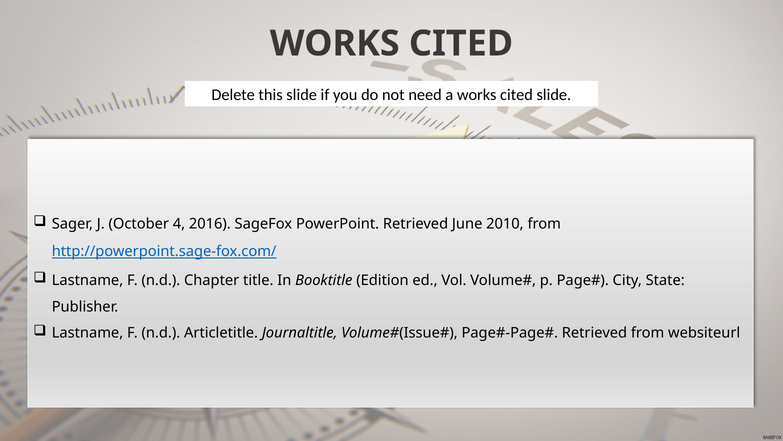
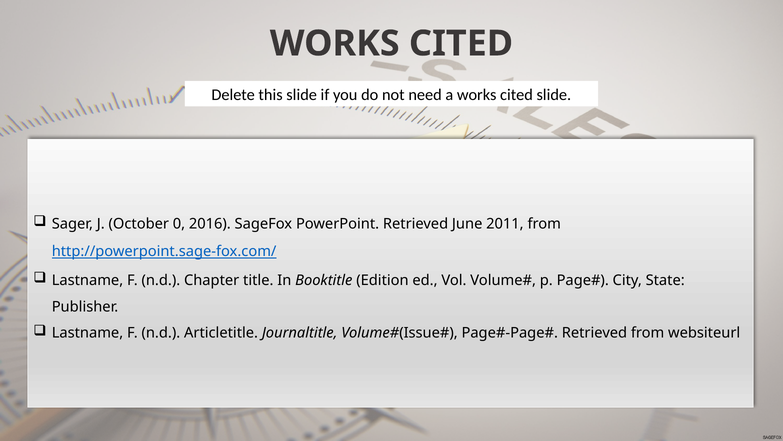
4: 4 -> 0
2010: 2010 -> 2011
